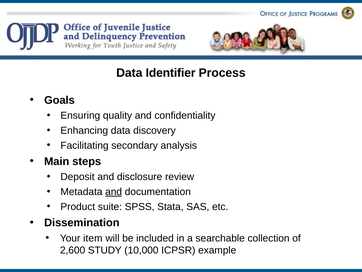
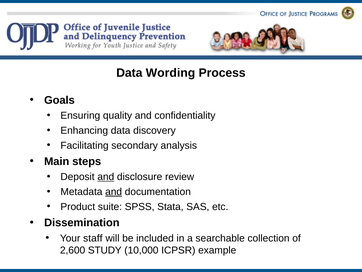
Identifier: Identifier -> Wording
and at (106, 177) underline: none -> present
item: item -> staff
